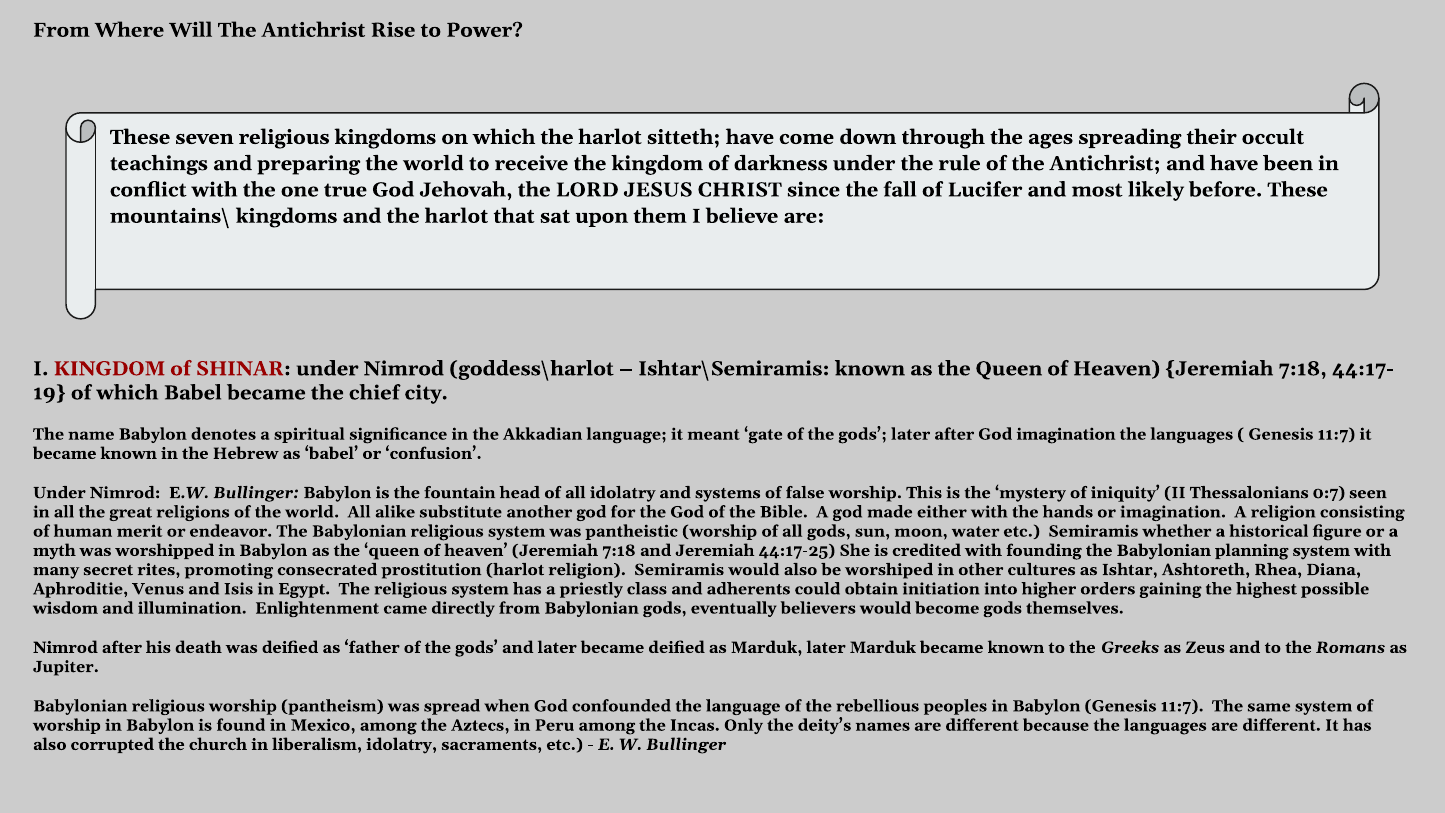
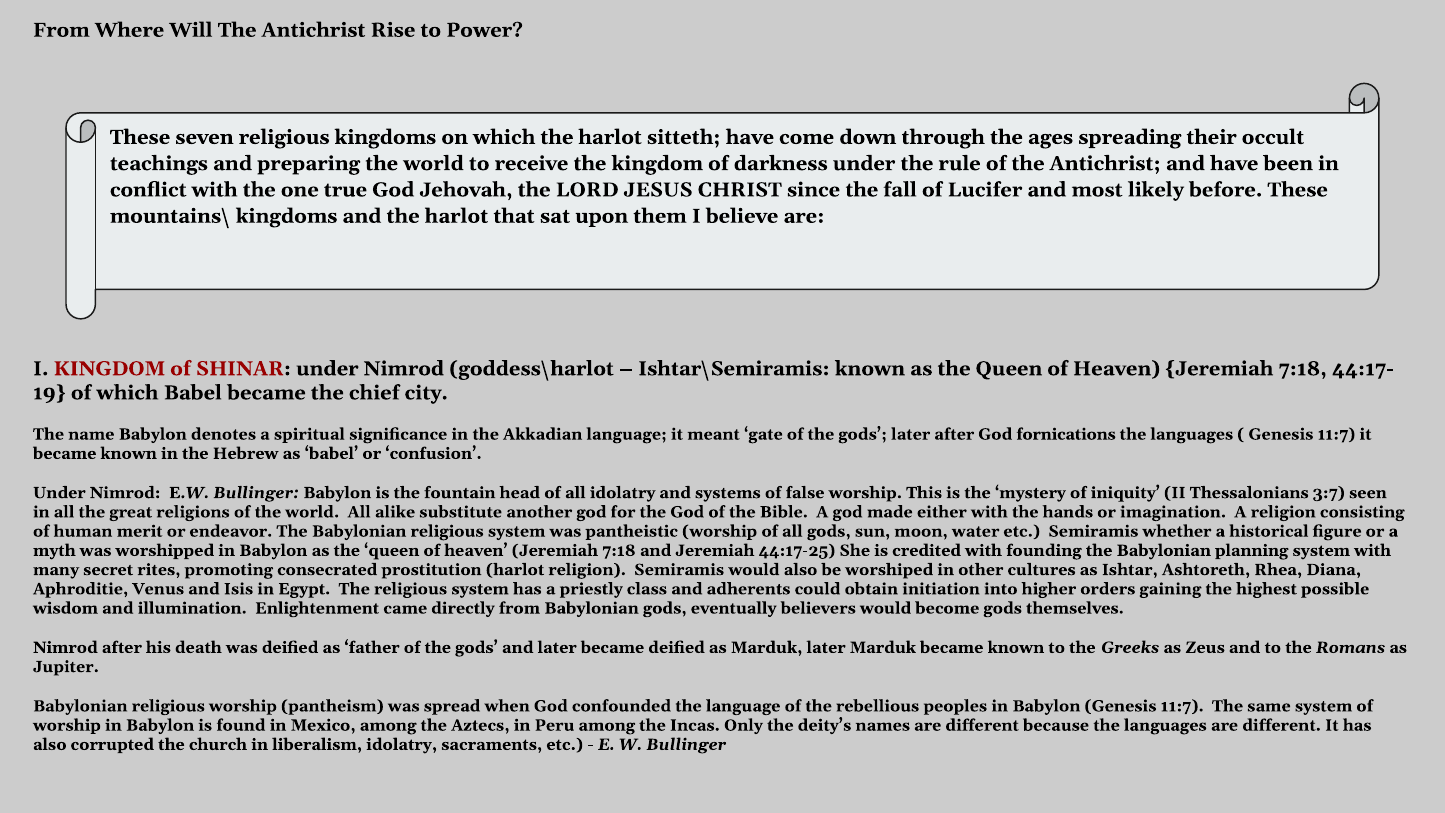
God imagination: imagination -> fornications
0:7: 0:7 -> 3:7
